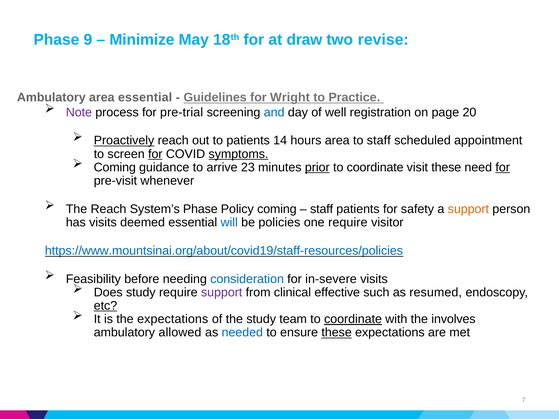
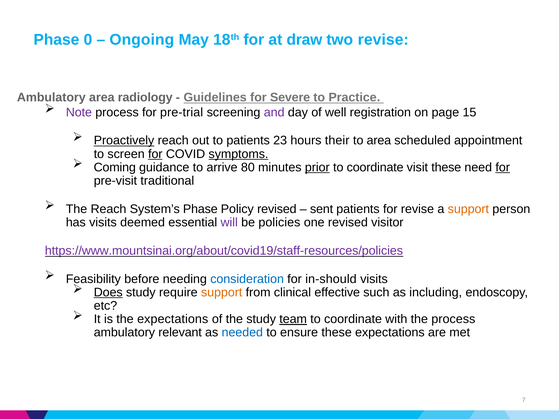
9: 9 -> 0
Minimize: Minimize -> Ongoing
area essential: essential -> radiology
Wright: Wright -> Severe
and colour: blue -> purple
20: 20 -> 15
14: 14 -> 23
hours area: area -> their
to staff: staff -> area
23: 23 -> 80
whenever: whenever -> traditional
Policy coming: coming -> revised
staff at (322, 209): staff -> sent
for safety: safety -> revise
will colour: blue -> purple
one require: require -> revised
https://www.mountsinai.org/about/covid19/staff-resources/policies colour: blue -> purple
in-severe: in-severe -> in-should
Does underline: none -> present
support at (222, 293) colour: purple -> orange
resumed: resumed -> including
etc underline: present -> none
team underline: none -> present
coordinate at (353, 319) underline: present -> none
the involves: involves -> process
allowed: allowed -> relevant
these at (337, 333) underline: present -> none
